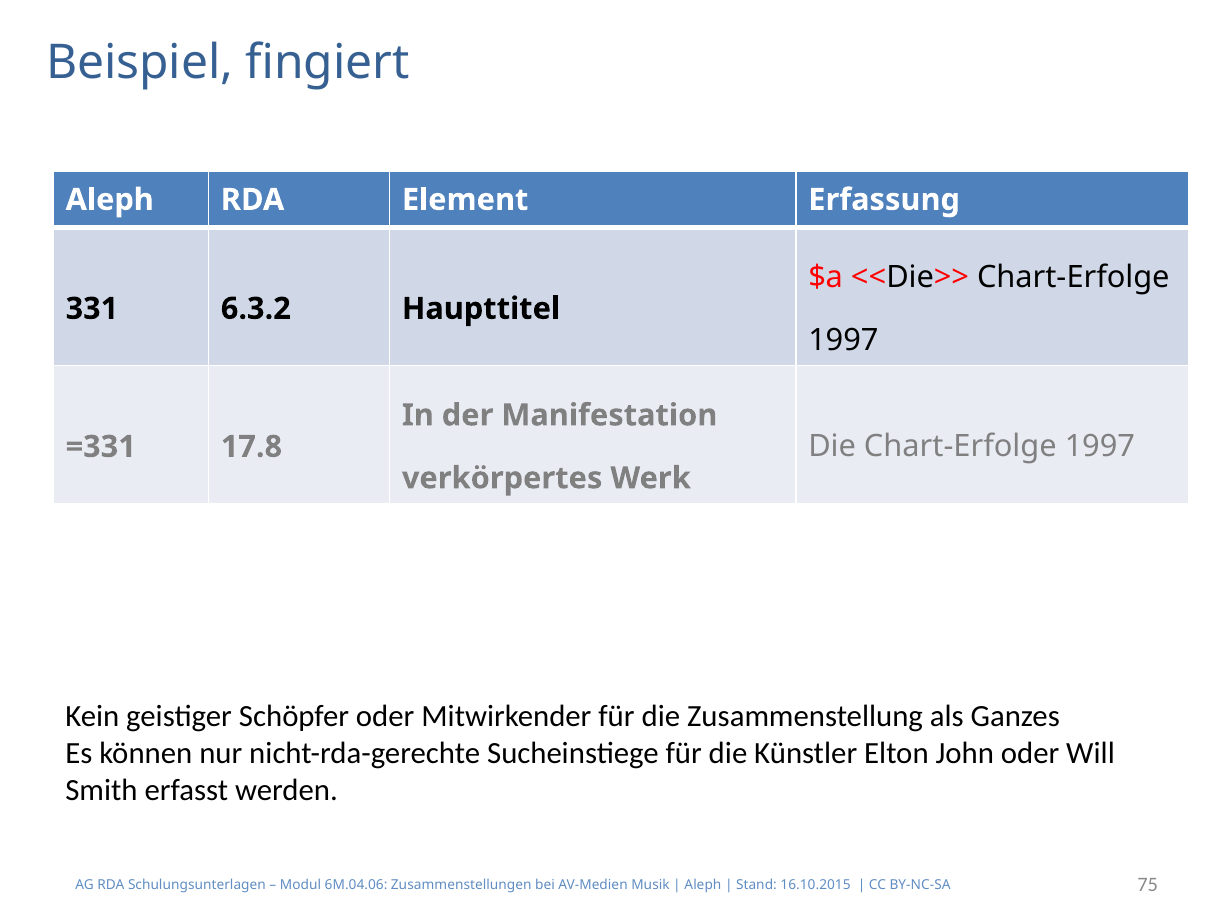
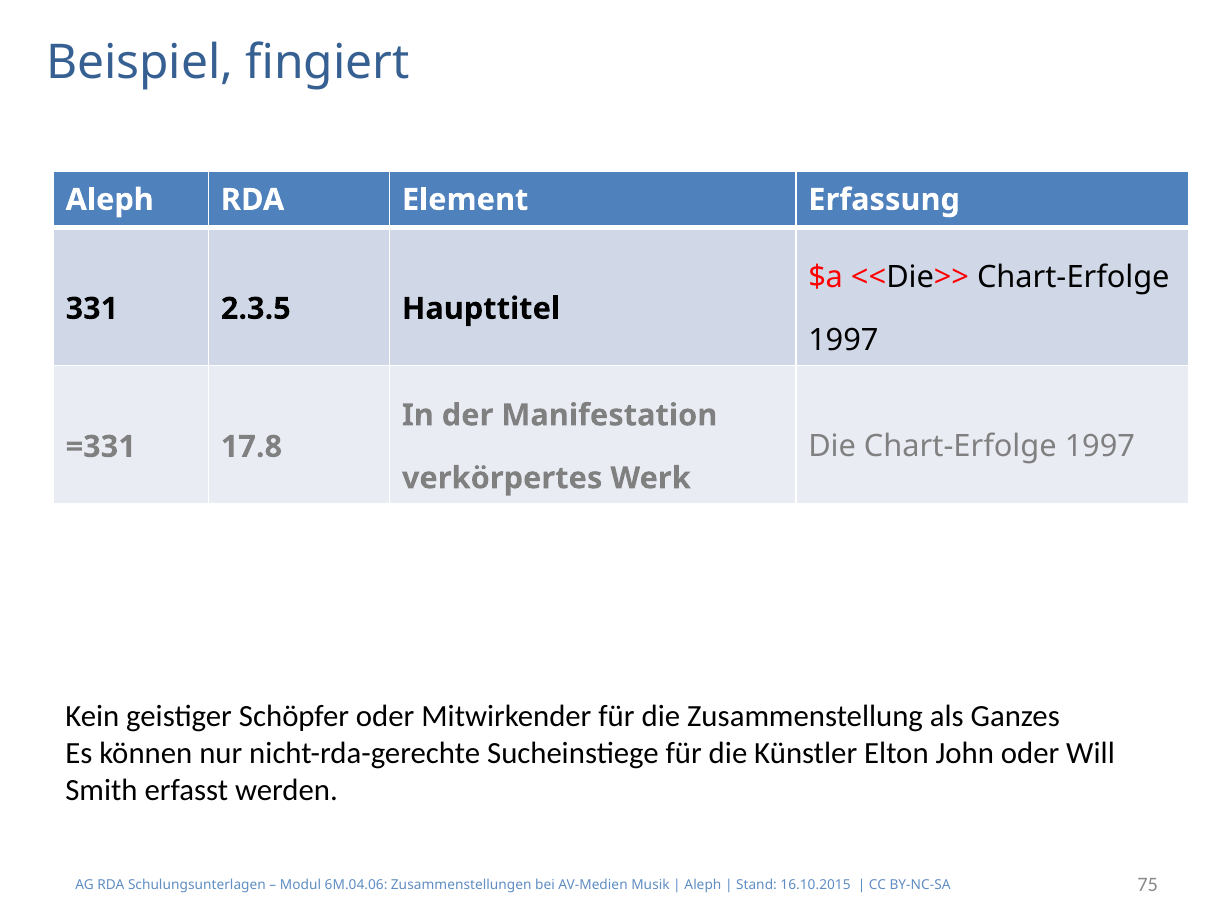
6.3.2: 6.3.2 -> 2.3.5
